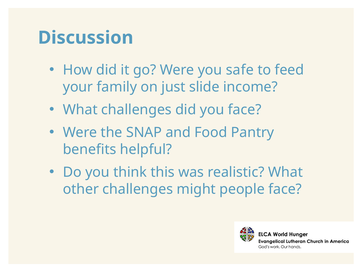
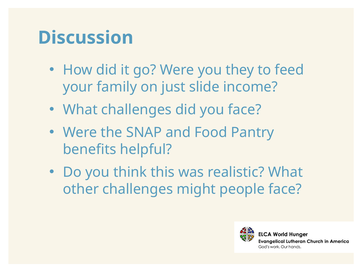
safe: safe -> they
